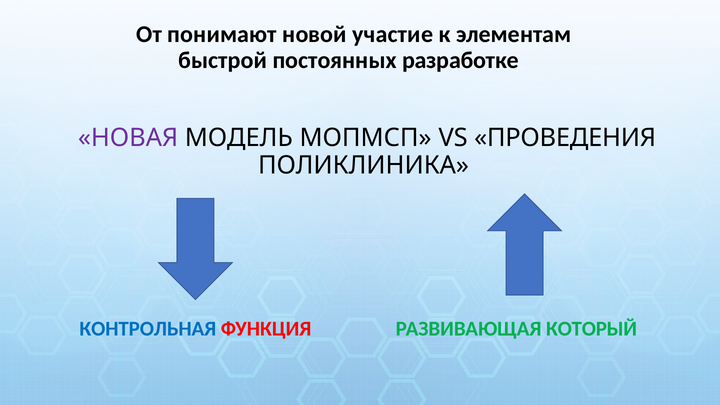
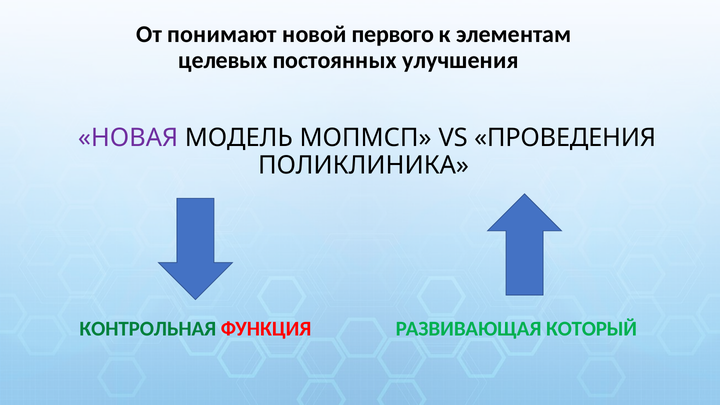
участие: участие -> первого
быстрой: быстрой -> целевых
разработке: разработке -> улучшения
КОНТРОЛЬНАЯ colour: blue -> green
